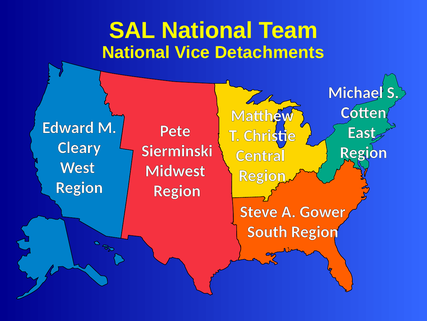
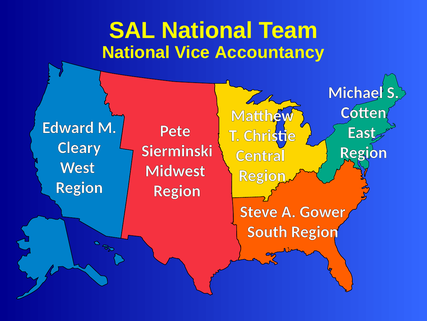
Detachments: Detachments -> Accountancy
